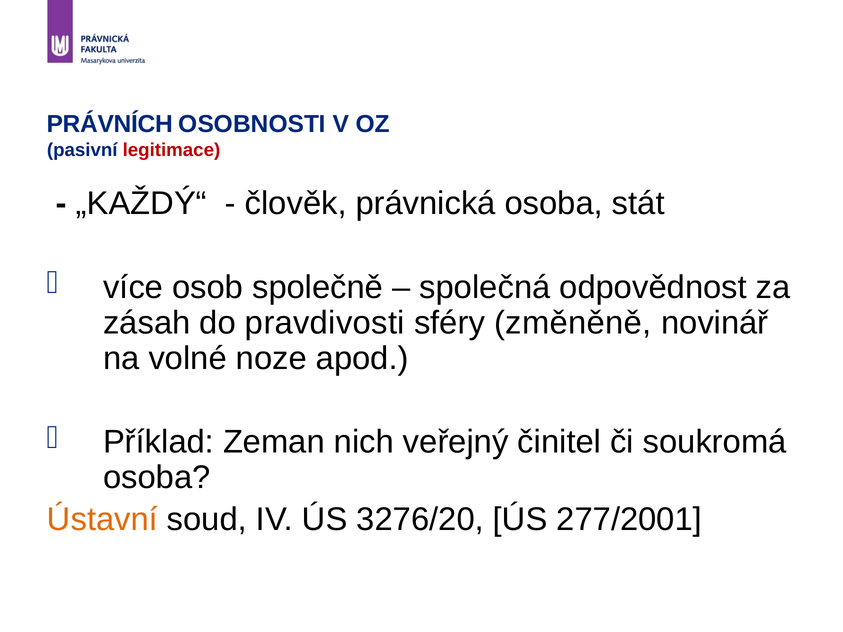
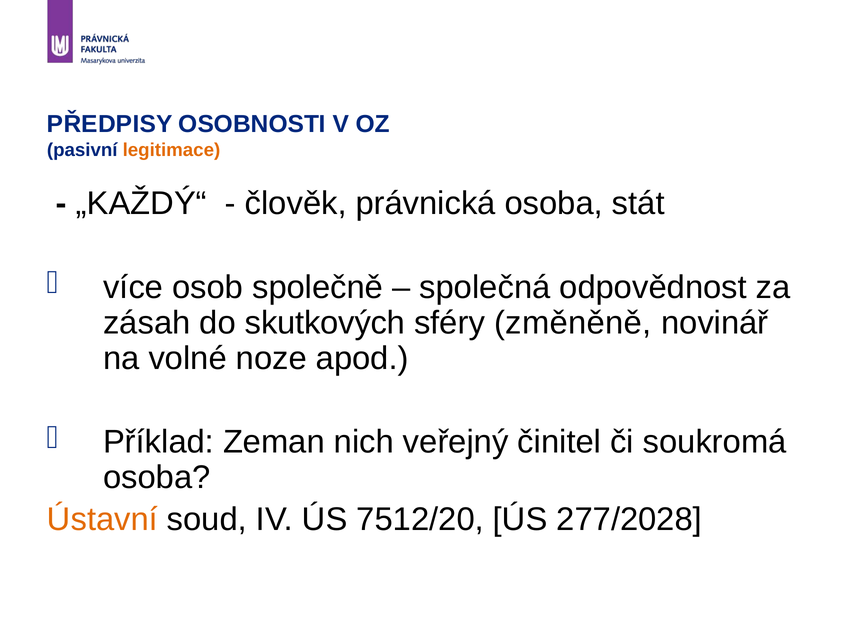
PRÁVNÍCH: PRÁVNÍCH -> PŘEDPISY
legitimace colour: red -> orange
pravdivosti: pravdivosti -> skutkových
3276/20: 3276/20 -> 7512/20
277/2001: 277/2001 -> 277/2028
